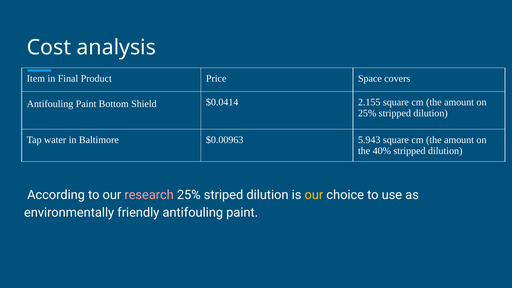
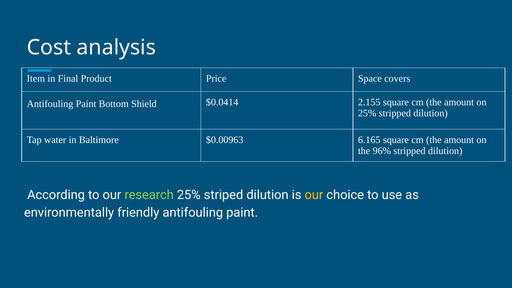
5.943: 5.943 -> 6.165
40%: 40% -> 96%
research colour: pink -> light green
